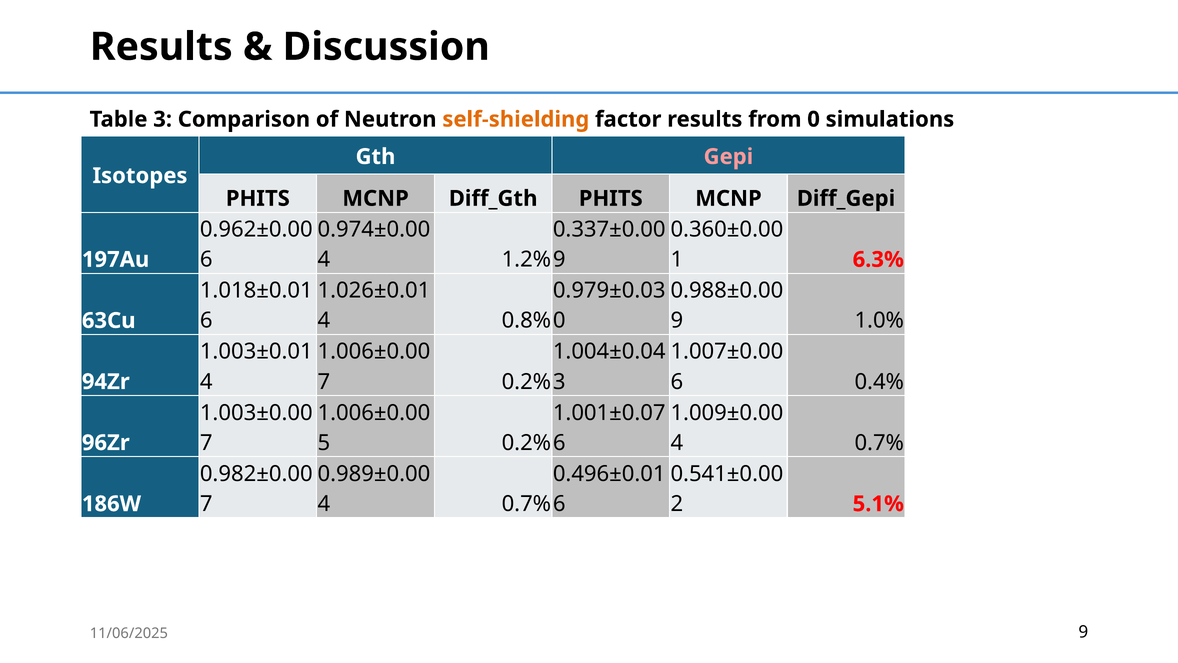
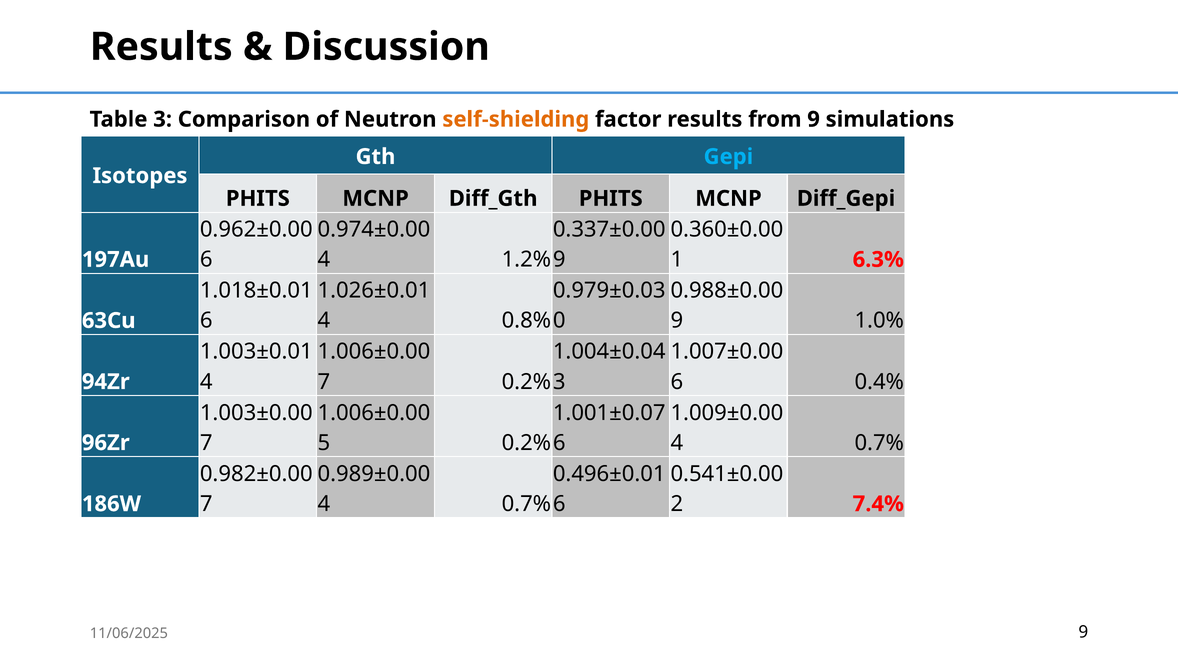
from 0: 0 -> 9
Gepi colour: pink -> light blue
5.1%: 5.1% -> 7.4%
